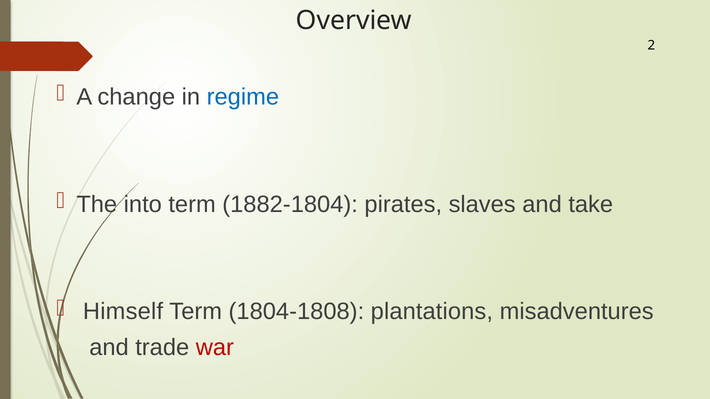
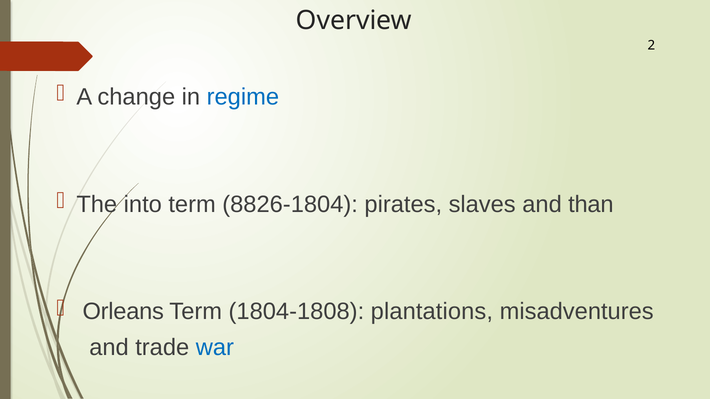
1882-1804: 1882-1804 -> 8826-1804
take: take -> than
Himself: Himself -> Orleans
war colour: red -> blue
